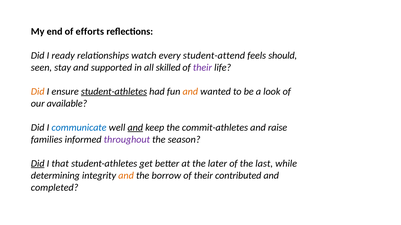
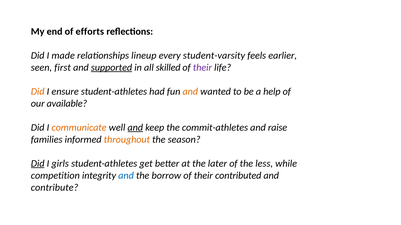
ready: ready -> made
watch: watch -> lineup
student-attend: student-attend -> student-varsity
should: should -> earlier
stay: stay -> first
supported underline: none -> present
student-athletes at (114, 92) underline: present -> none
look: look -> help
communicate colour: blue -> orange
throughout colour: purple -> orange
that: that -> girls
last: last -> less
determining: determining -> competition
and at (126, 176) colour: orange -> blue
completed: completed -> contribute
